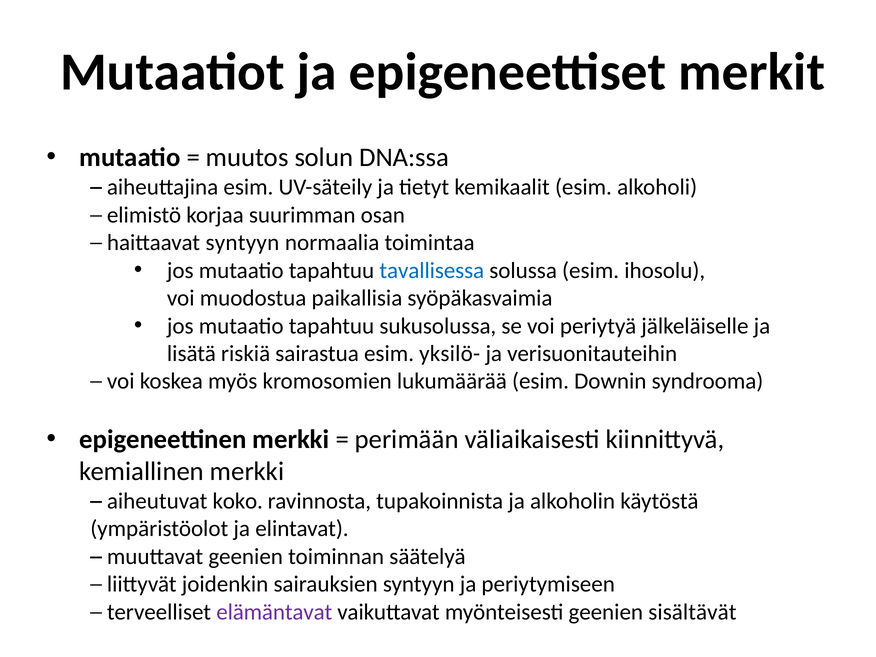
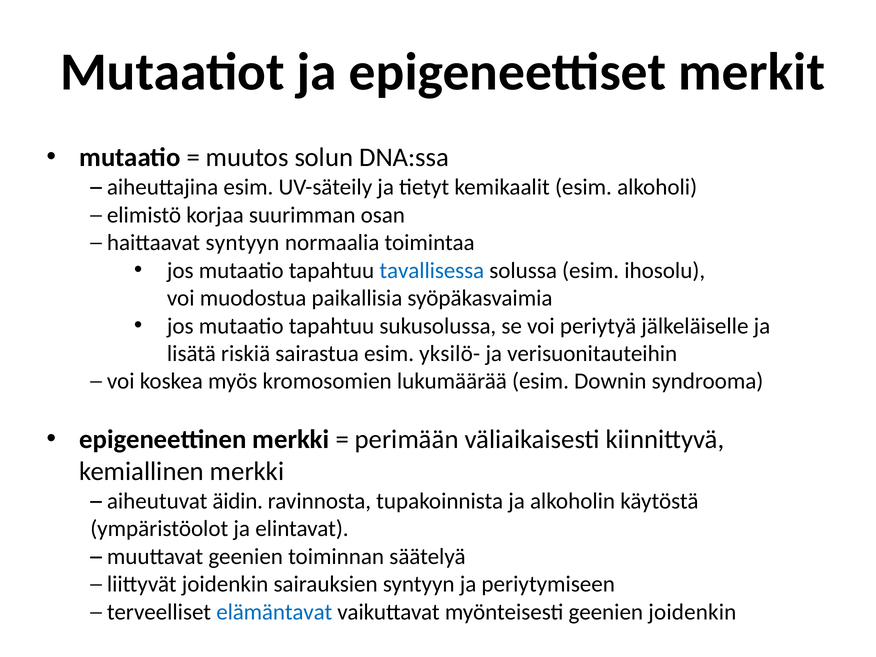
koko: koko -> äidin
elämäntavat colour: purple -> blue
geenien sisältävät: sisältävät -> joidenkin
